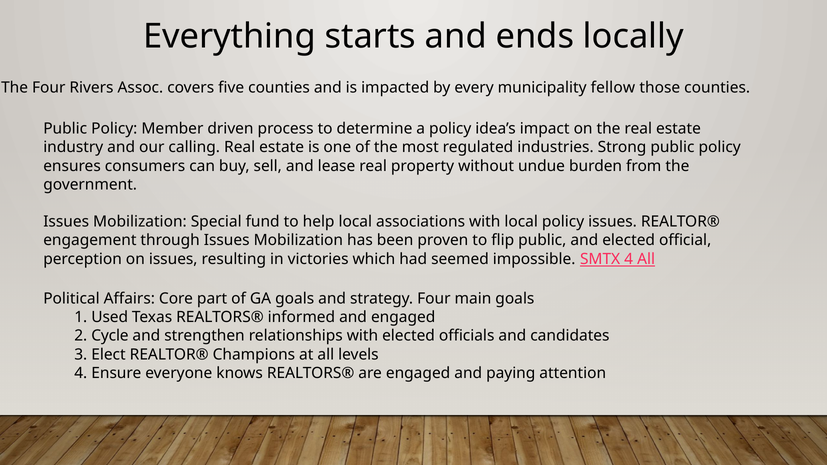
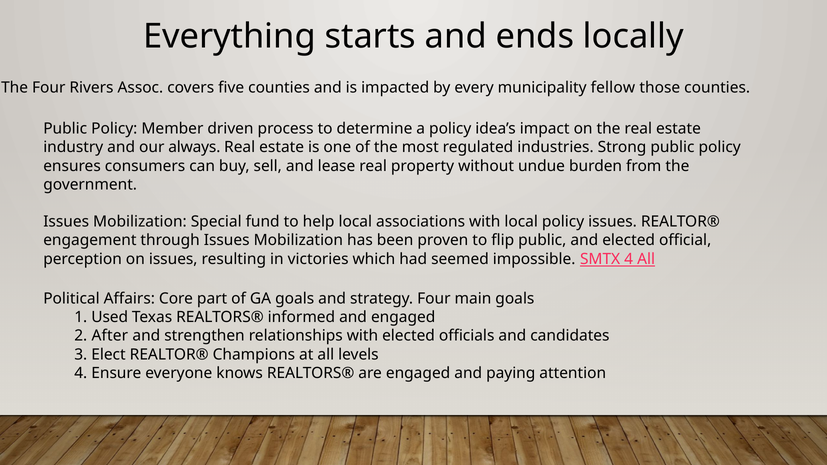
calling: calling -> always
Cycle: Cycle -> After
